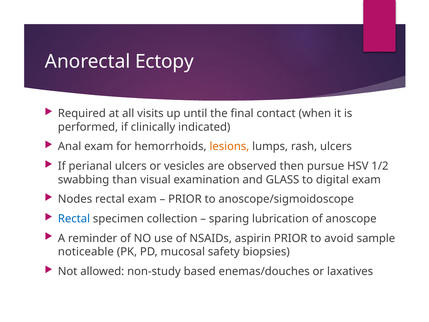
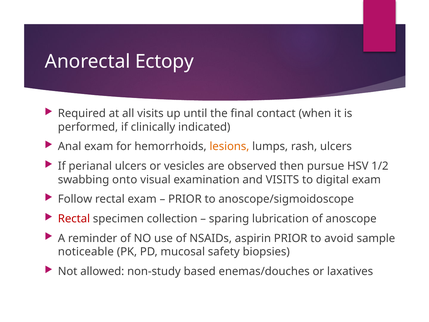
than: than -> onto
and GLASS: GLASS -> VISITS
Nodes: Nodes -> Follow
Rectal at (74, 219) colour: blue -> red
